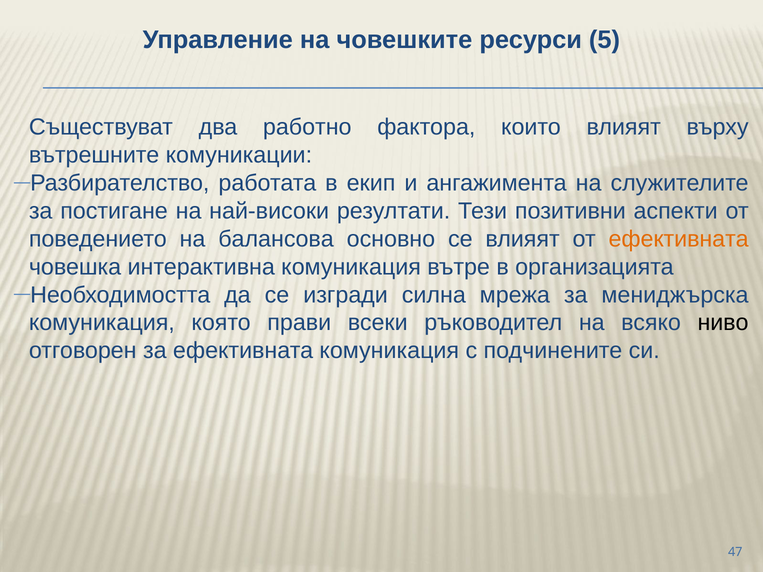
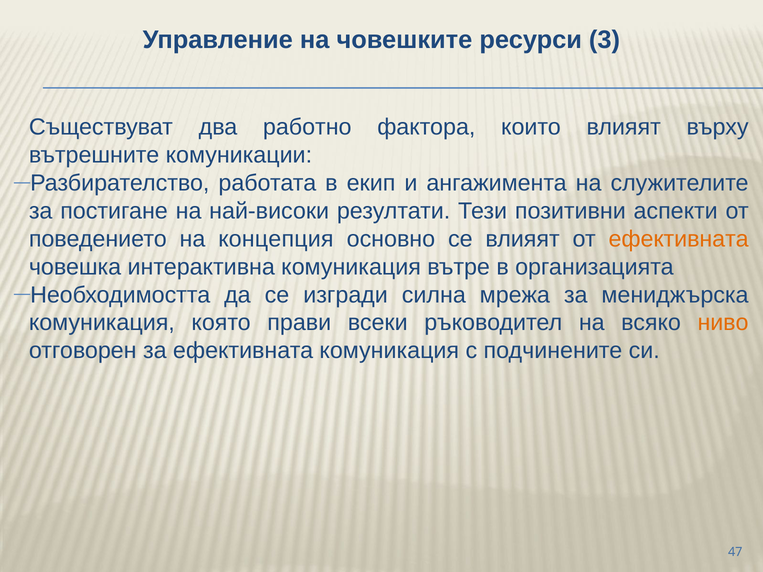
5: 5 -> 3
балансова: балансова -> концепция
ниво colour: black -> orange
